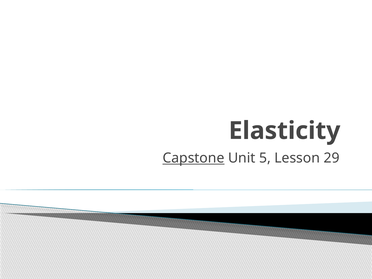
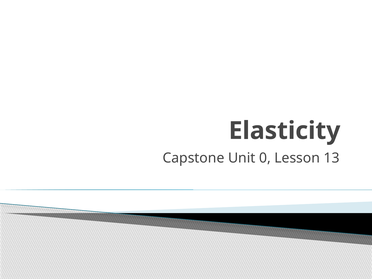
Capstone underline: present -> none
5: 5 -> 0
29: 29 -> 13
